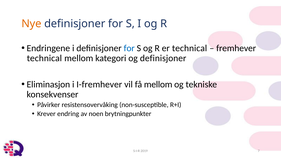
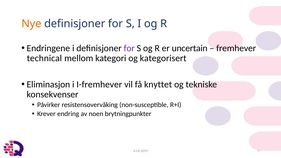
for at (129, 48) colour: blue -> purple
er technical: technical -> uncertain
og definisjoner: definisjoner -> kategorisert
få mellom: mellom -> knyttet
